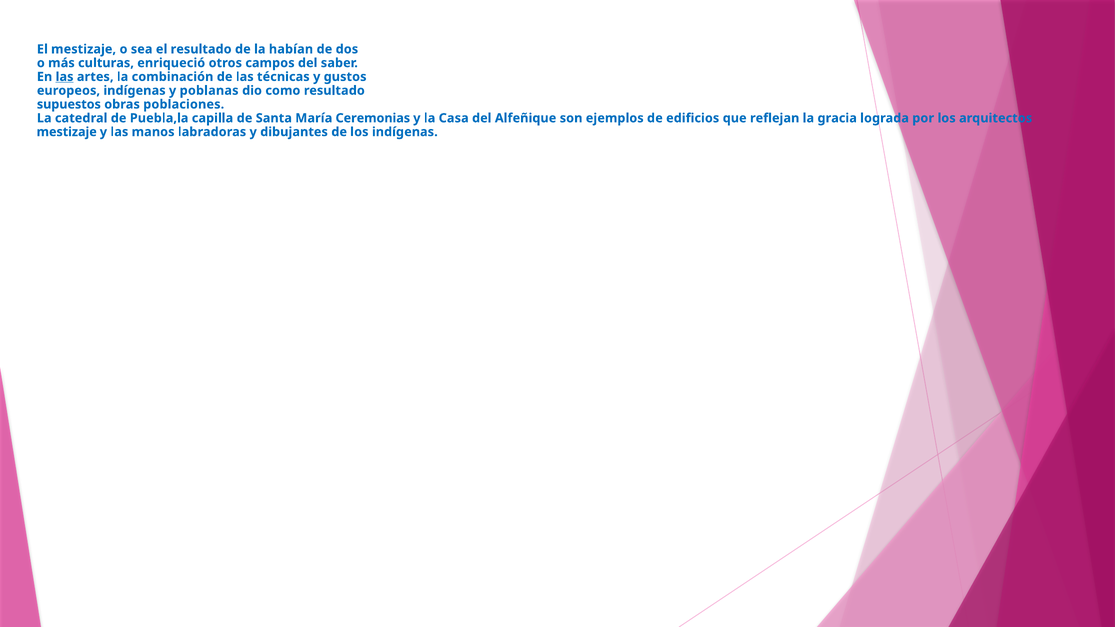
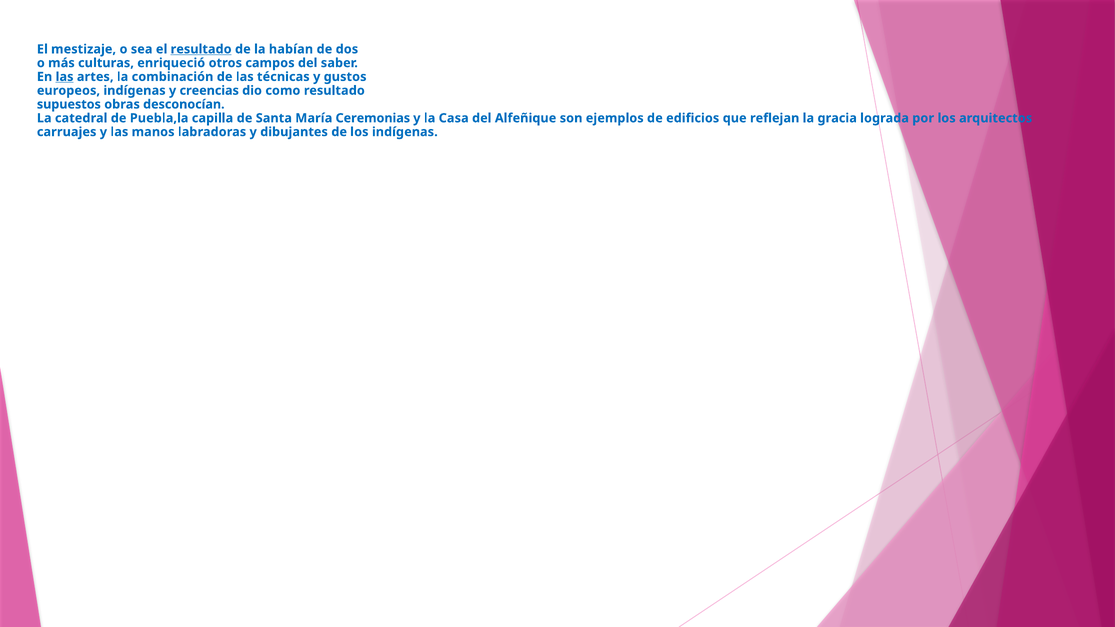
resultado at (201, 49) underline: none -> present
poblanas: poblanas -> creencias
poblaciones: poblaciones -> desconocían
mestizaje at (67, 132): mestizaje -> carruajes
